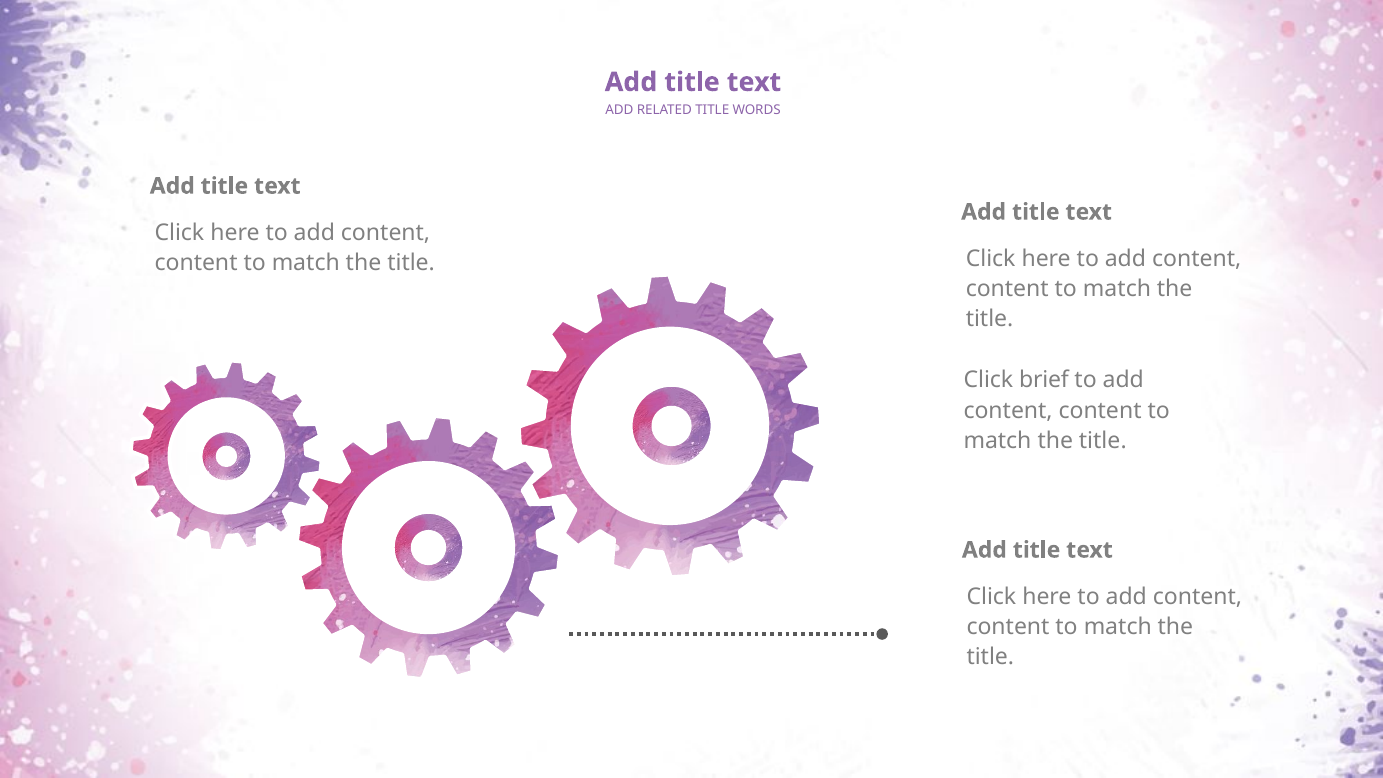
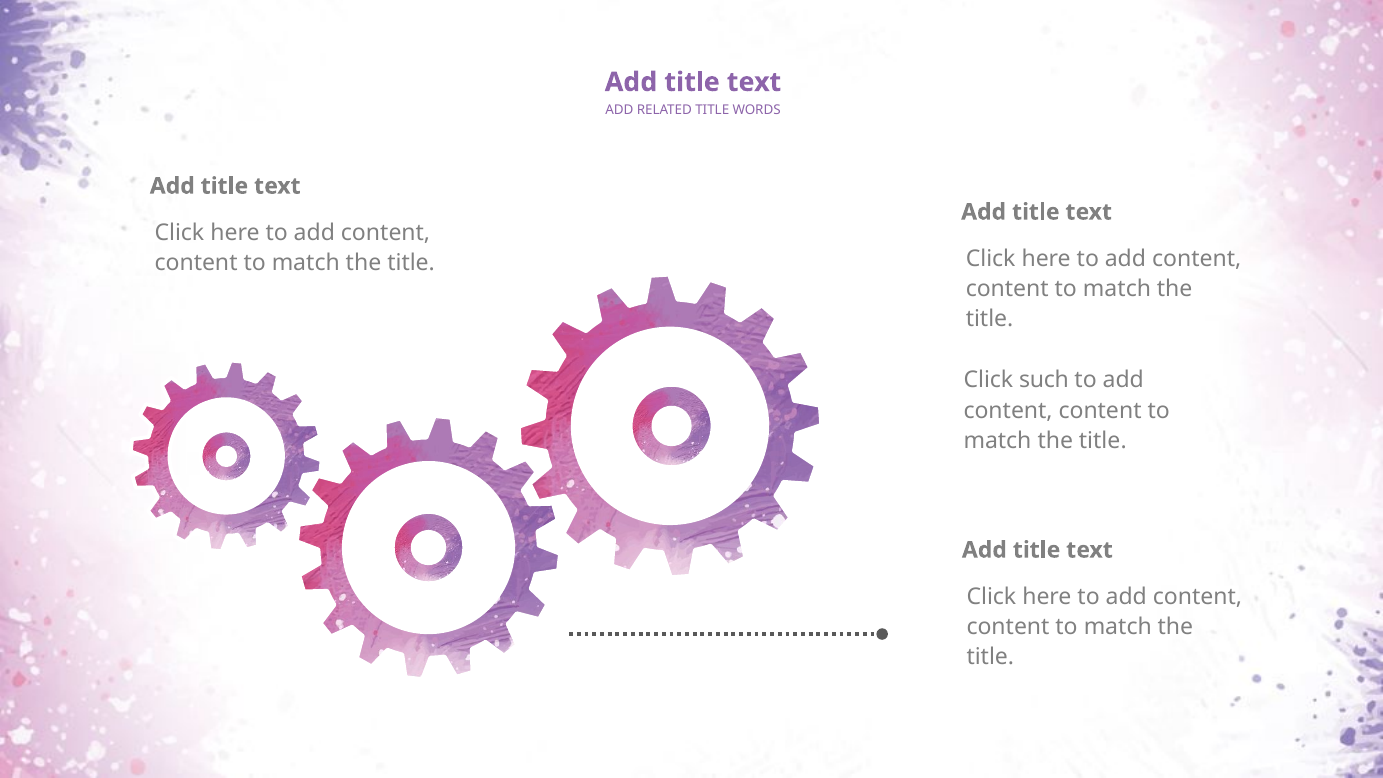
brief: brief -> such
